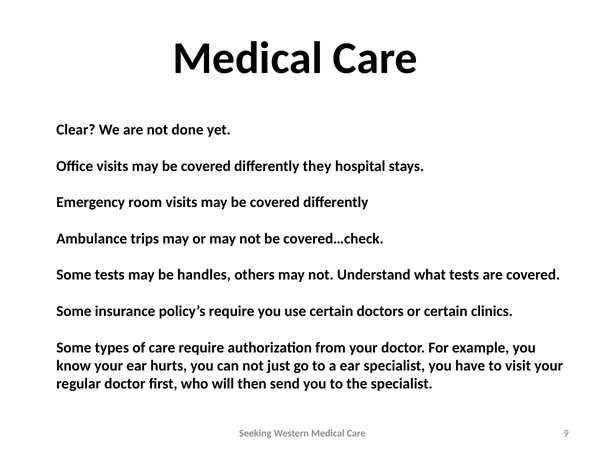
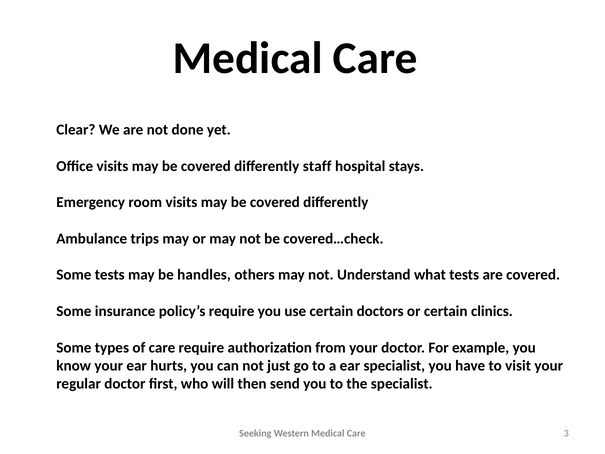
they: they -> staff
9: 9 -> 3
